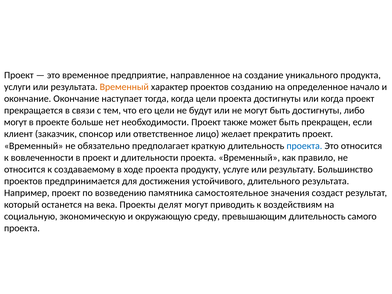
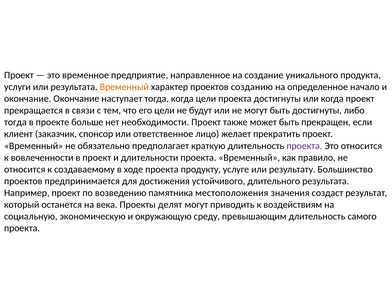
могут at (15, 122): могут -> тогда
проекта at (304, 146) colour: blue -> purple
самостоятельное: самостоятельное -> местоположения
